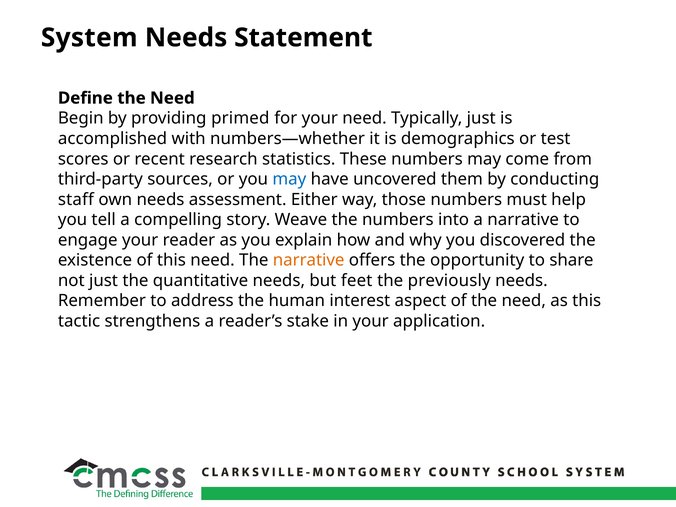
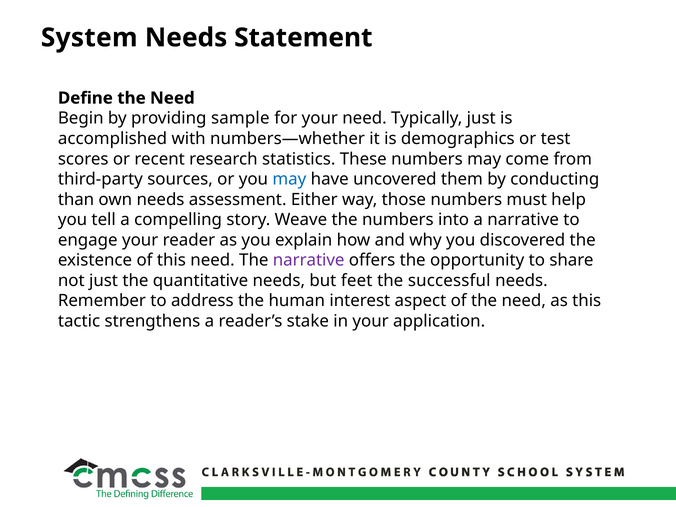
primed: primed -> sample
staff: staff -> than
narrative at (309, 260) colour: orange -> purple
previously: previously -> successful
